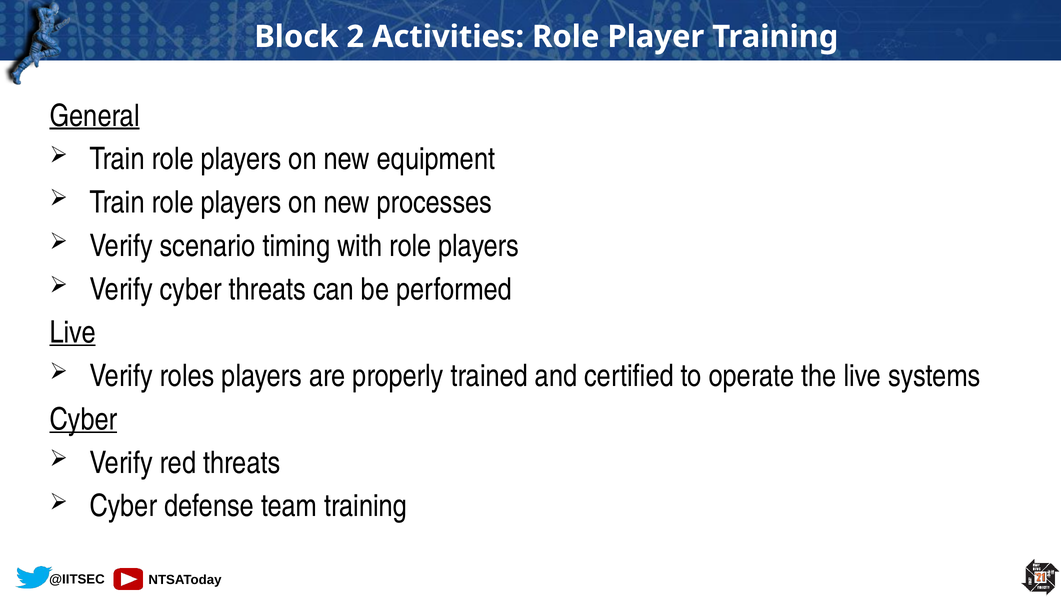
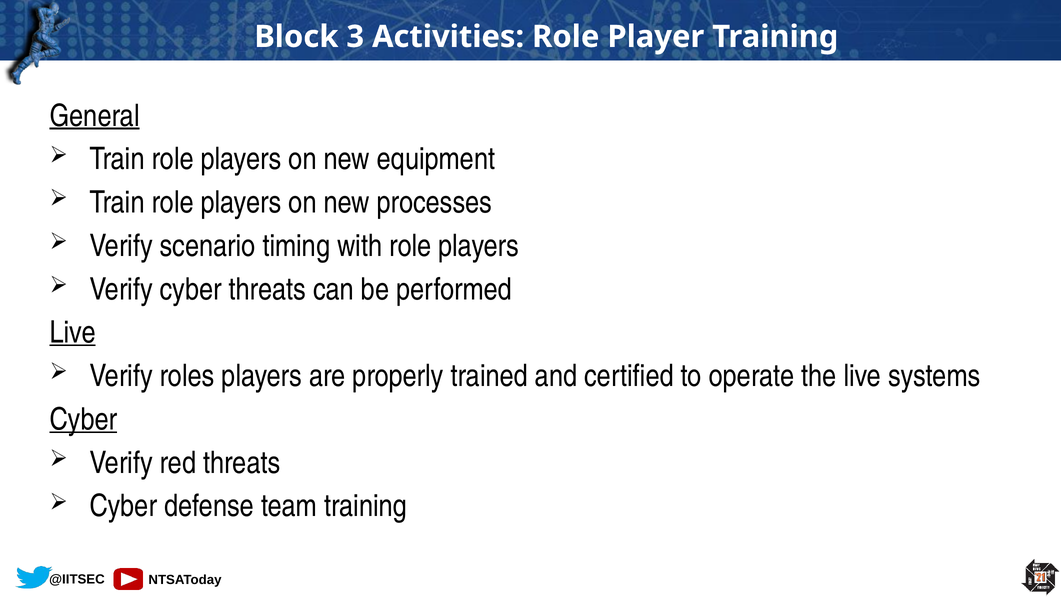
2: 2 -> 3
